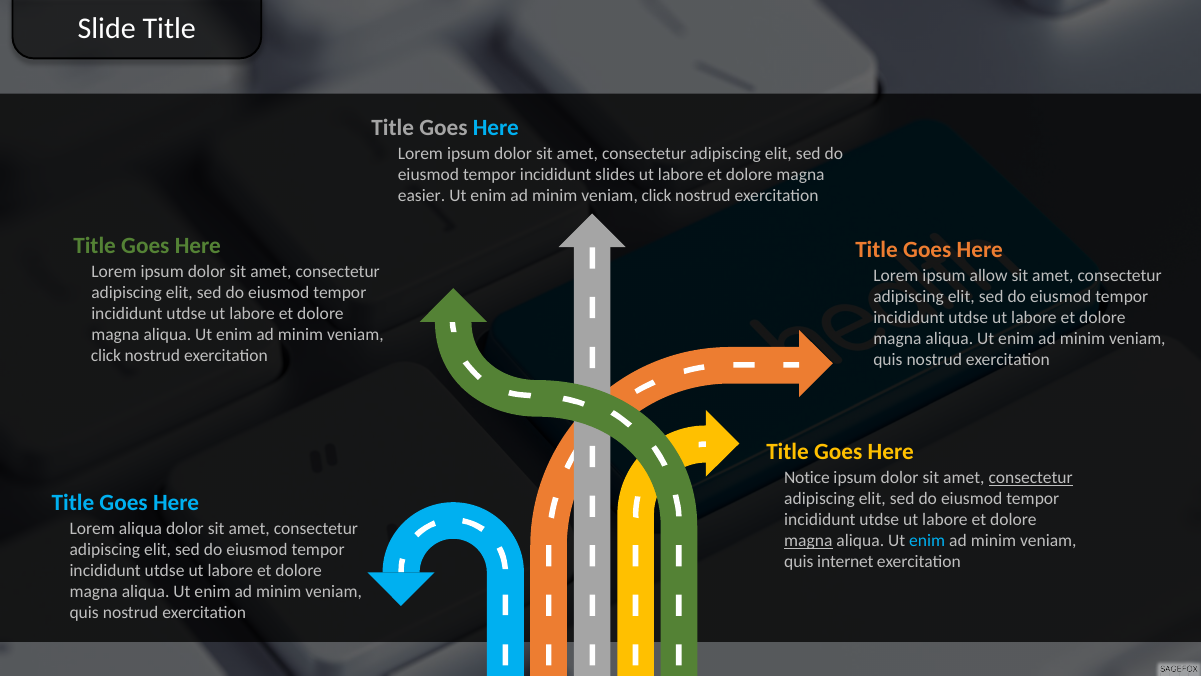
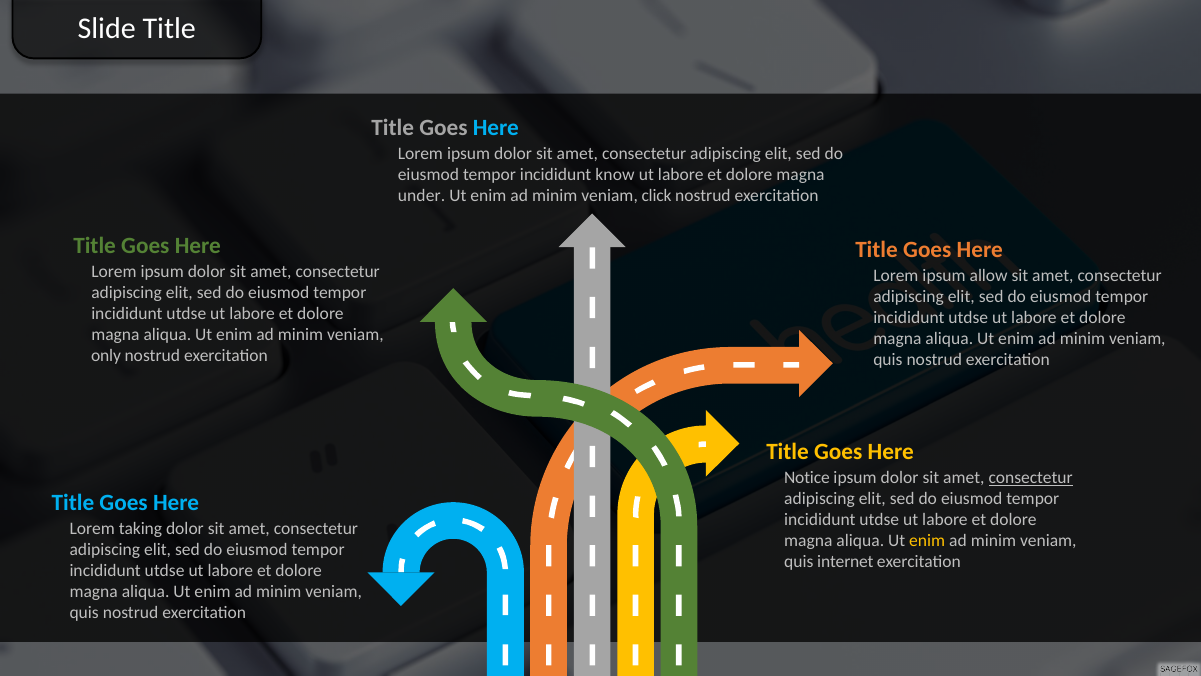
slides: slides -> know
easier: easier -> under
click at (106, 356): click -> only
Lorem aliqua: aliqua -> taking
magna at (808, 541) underline: present -> none
enim at (927, 541) colour: light blue -> yellow
